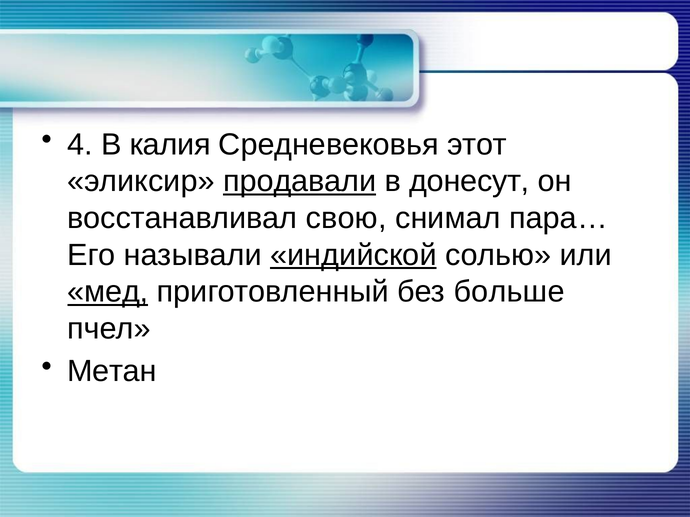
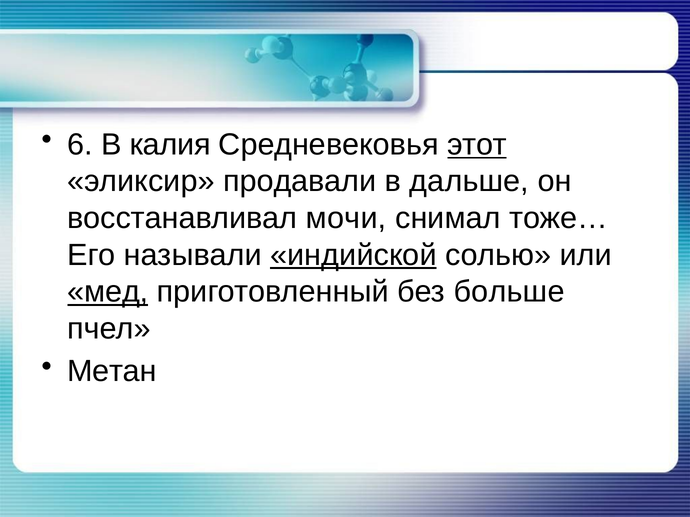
4: 4 -> 6
этот underline: none -> present
продавали underline: present -> none
донесут: донесут -> дальше
свою: свою -> мочи
пара…: пара… -> тоже…
